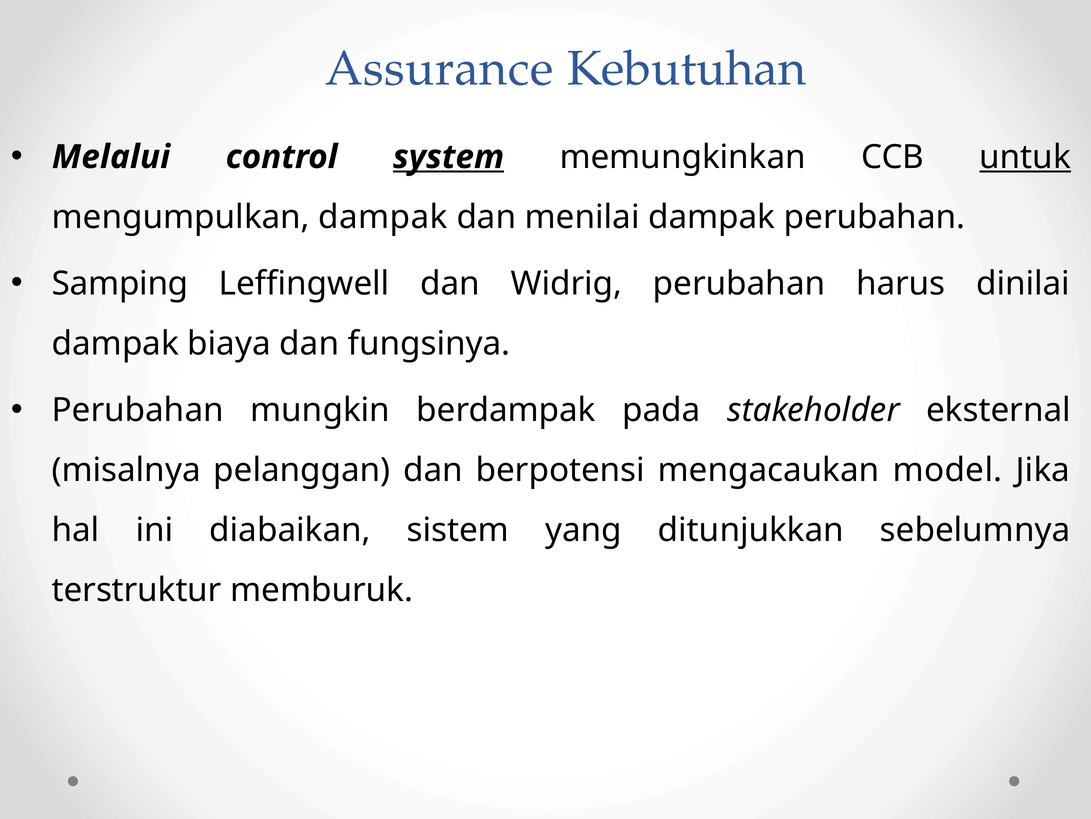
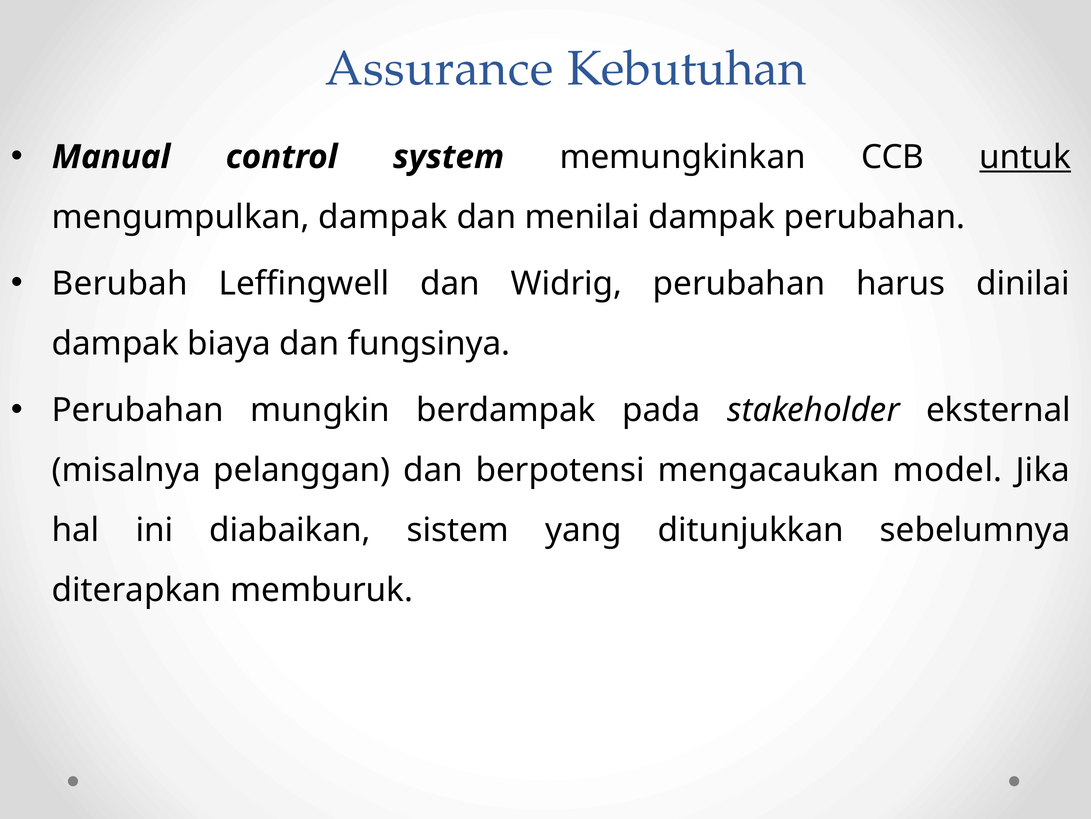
Melalui: Melalui -> Manual
system underline: present -> none
Samping: Samping -> Berubah
terstruktur: terstruktur -> diterapkan
